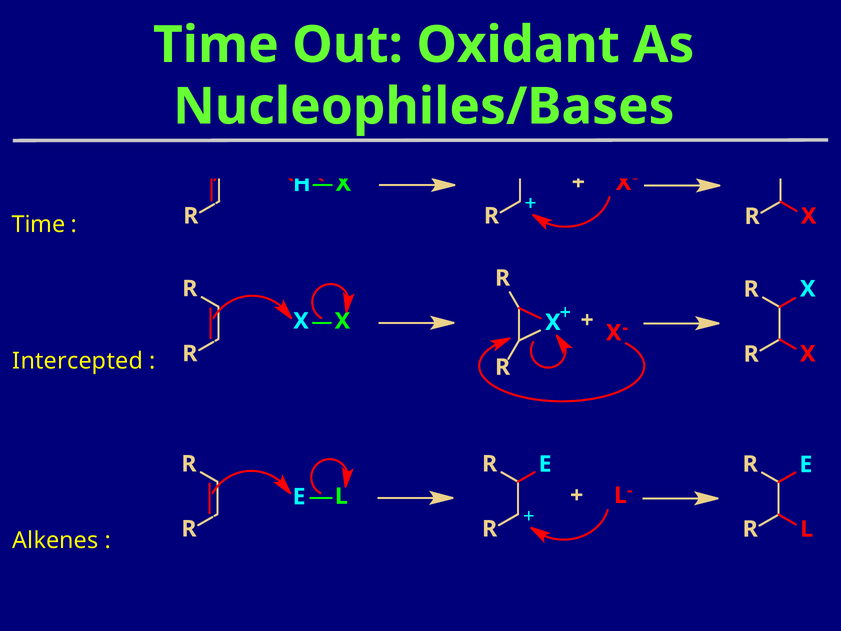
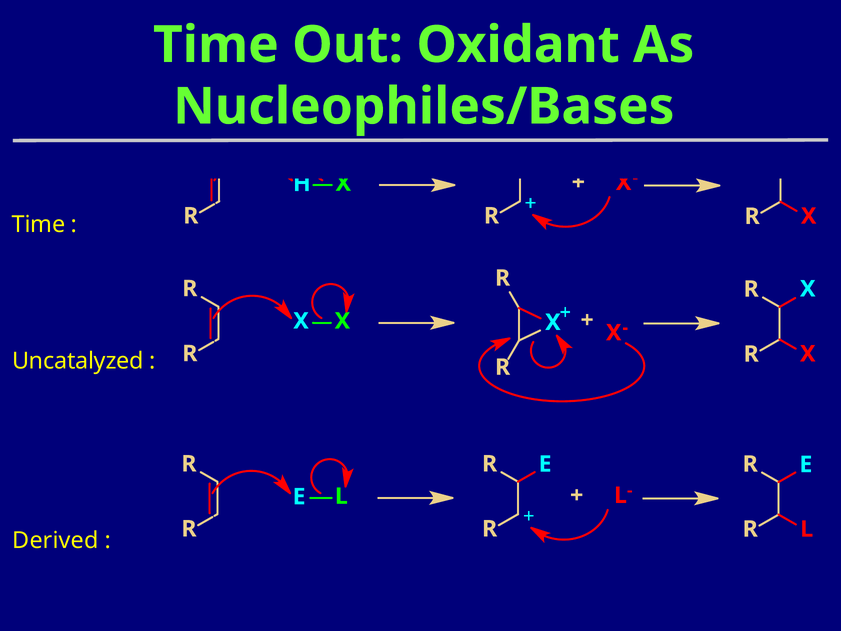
Intercepted: Intercepted -> Uncatalyzed
Alkenes: Alkenes -> Derived
